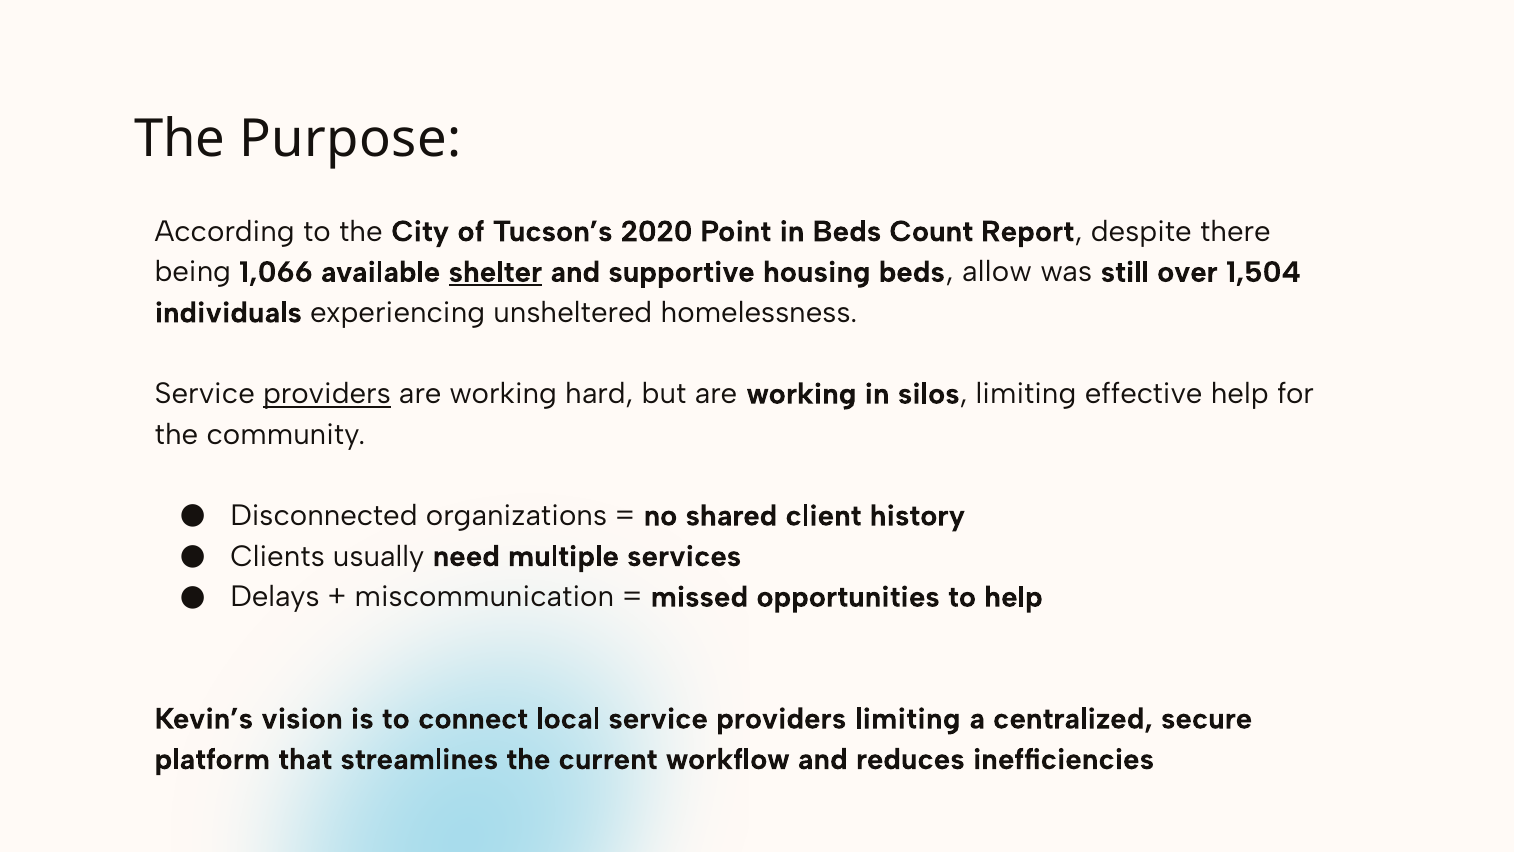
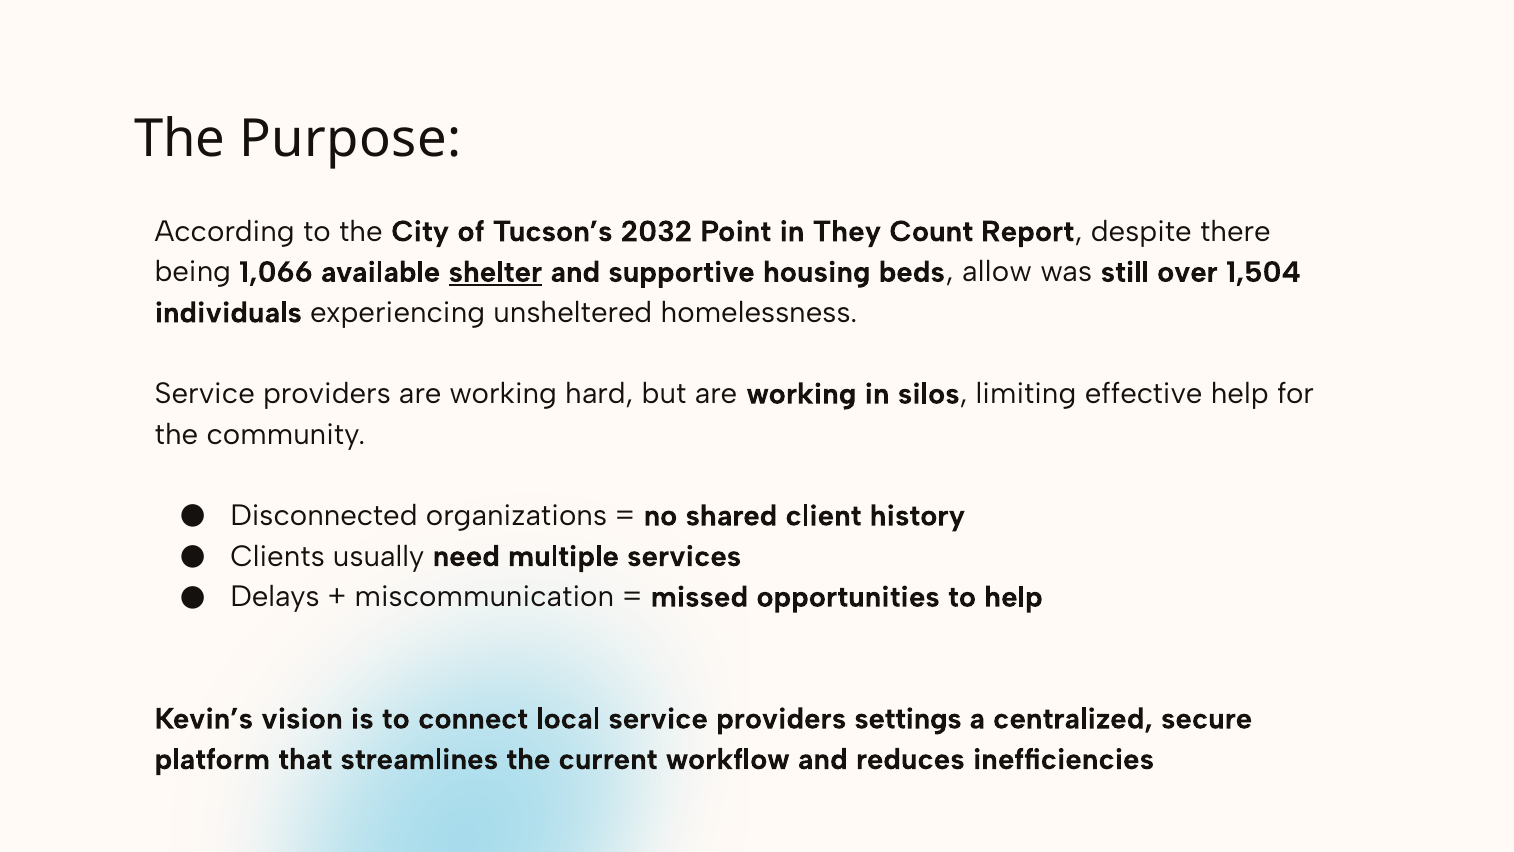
2020: 2020 -> 2032
in Beds: Beds -> They
providers at (327, 394) underline: present -> none
providers limiting: limiting -> settings
